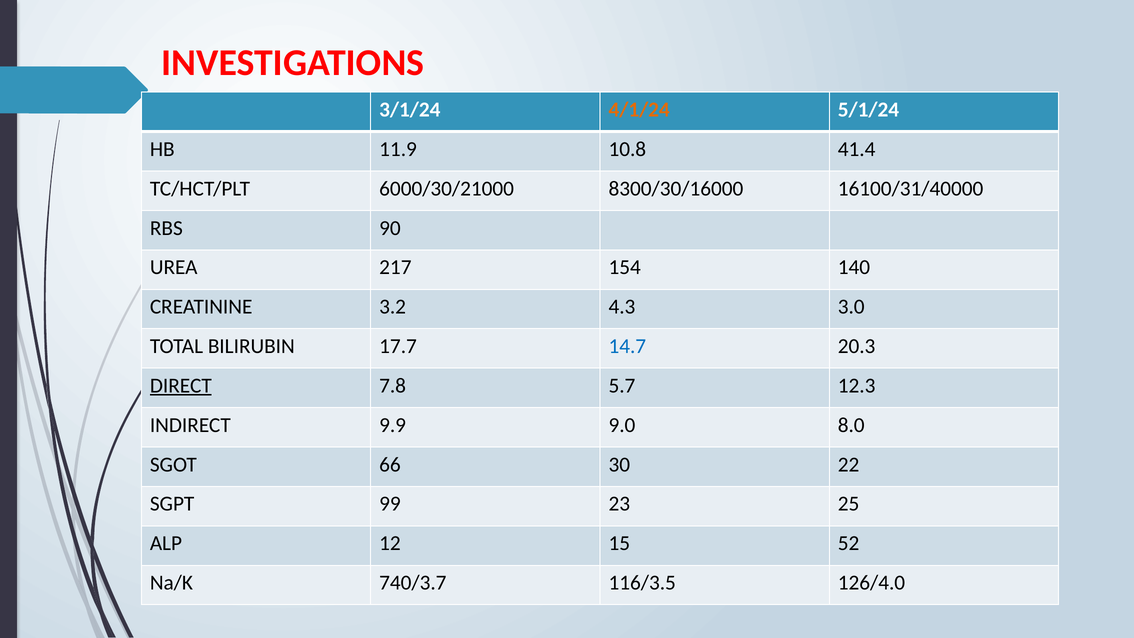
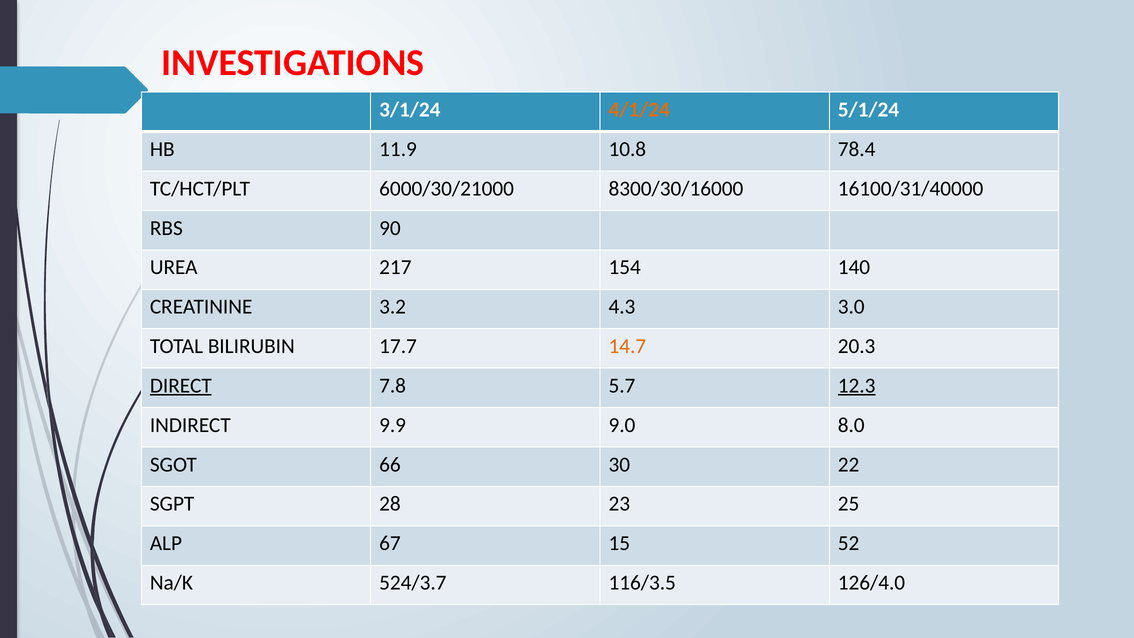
41.4: 41.4 -> 78.4
14.7 colour: blue -> orange
12.3 underline: none -> present
99: 99 -> 28
12: 12 -> 67
740/3.7: 740/3.7 -> 524/3.7
